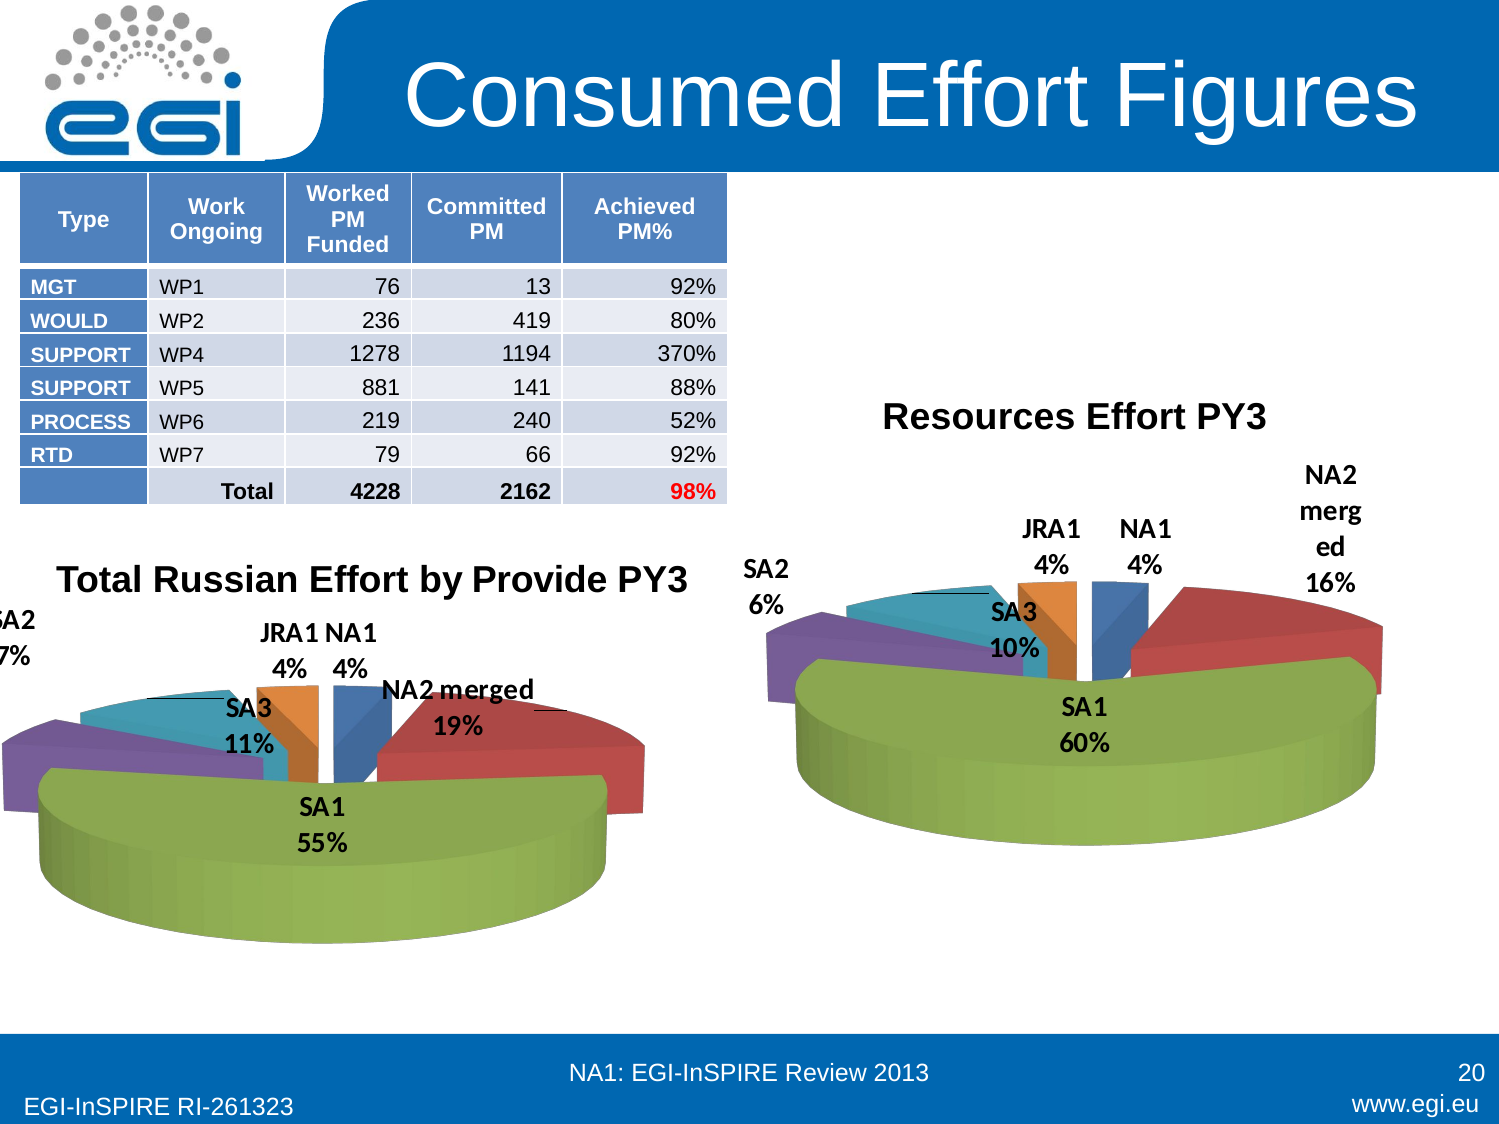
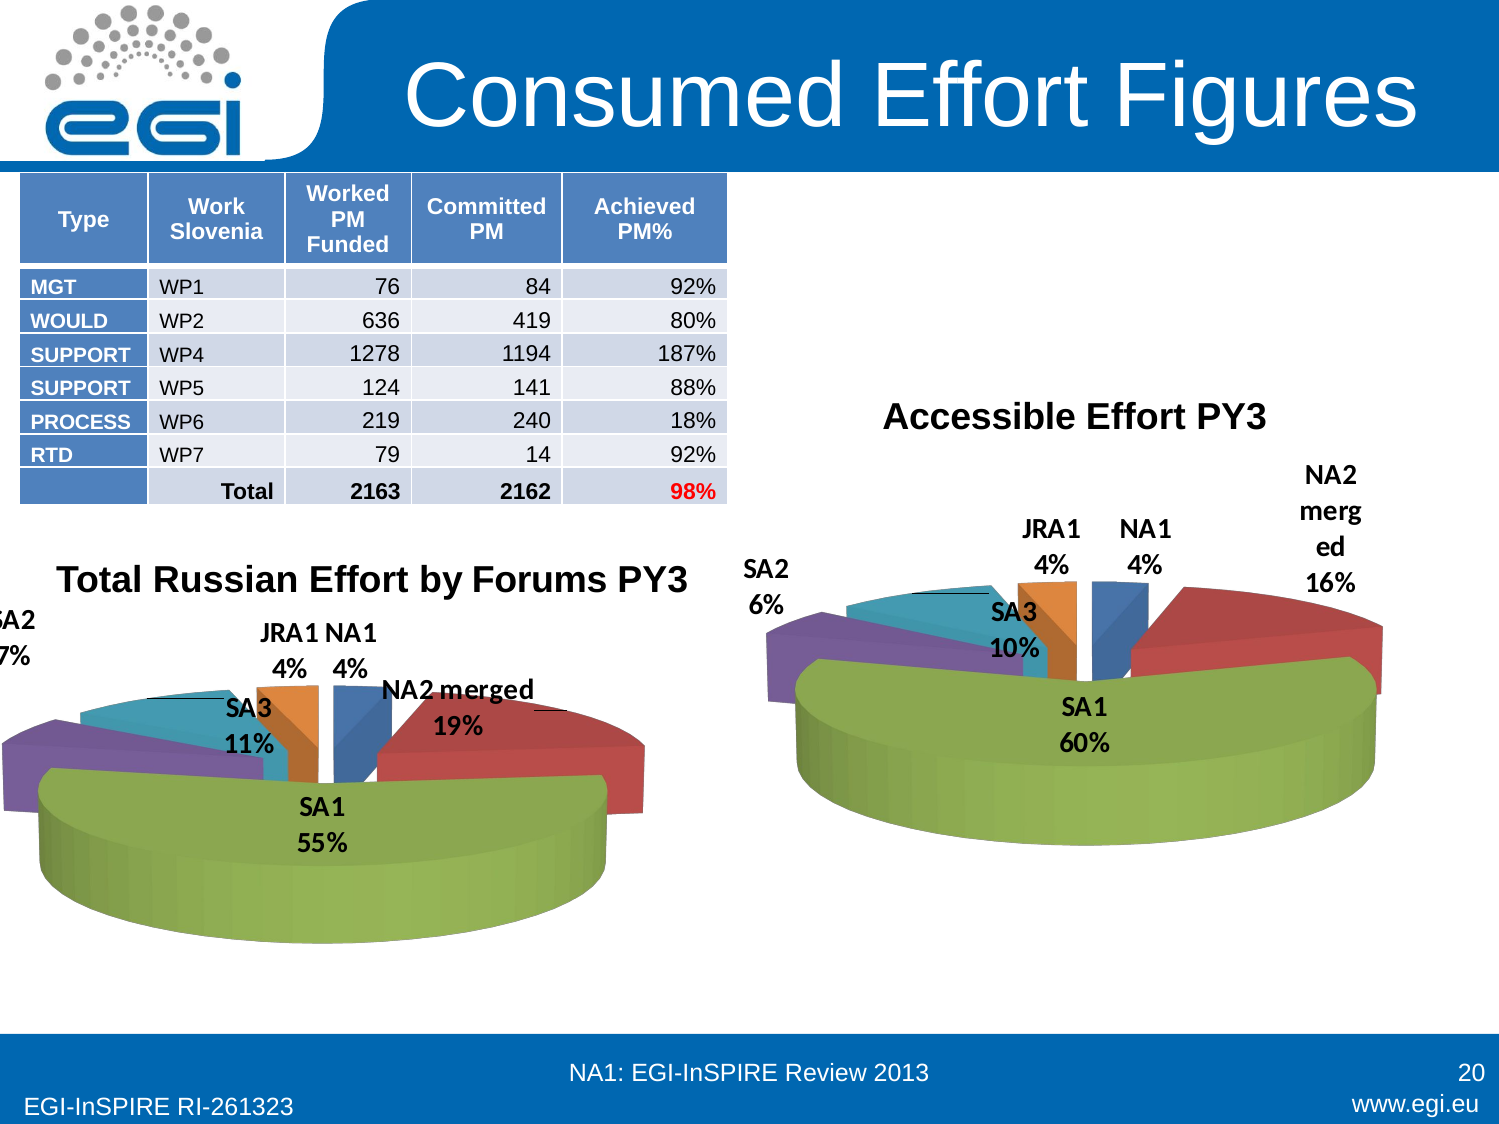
Ongoing: Ongoing -> Slovenia
13: 13 -> 84
236: 236 -> 636
370%: 370% -> 187%
881: 881 -> 124
Resources: Resources -> Accessible
52%: 52% -> 18%
66: 66 -> 14
4228: 4228 -> 2163
Provide: Provide -> Forums
